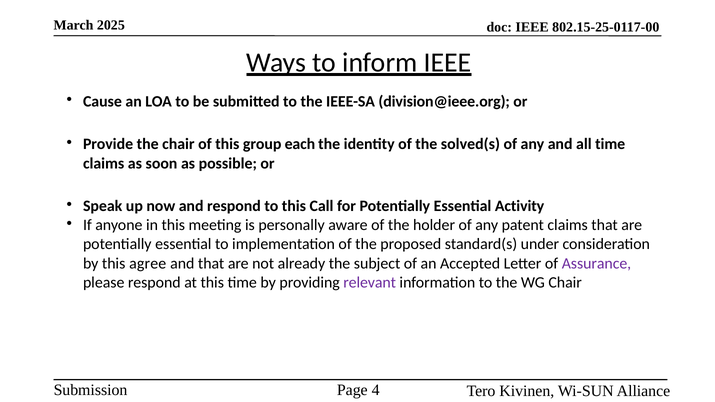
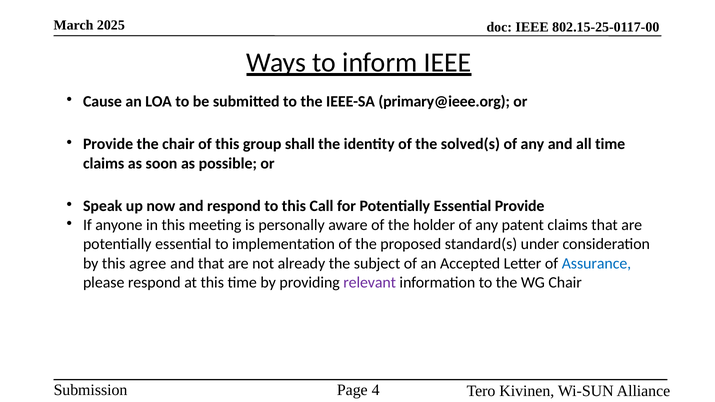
division@ieee.org: division@ieee.org -> primary@ieee.org
each: each -> shall
Essential Activity: Activity -> Provide
Assurance colour: purple -> blue
